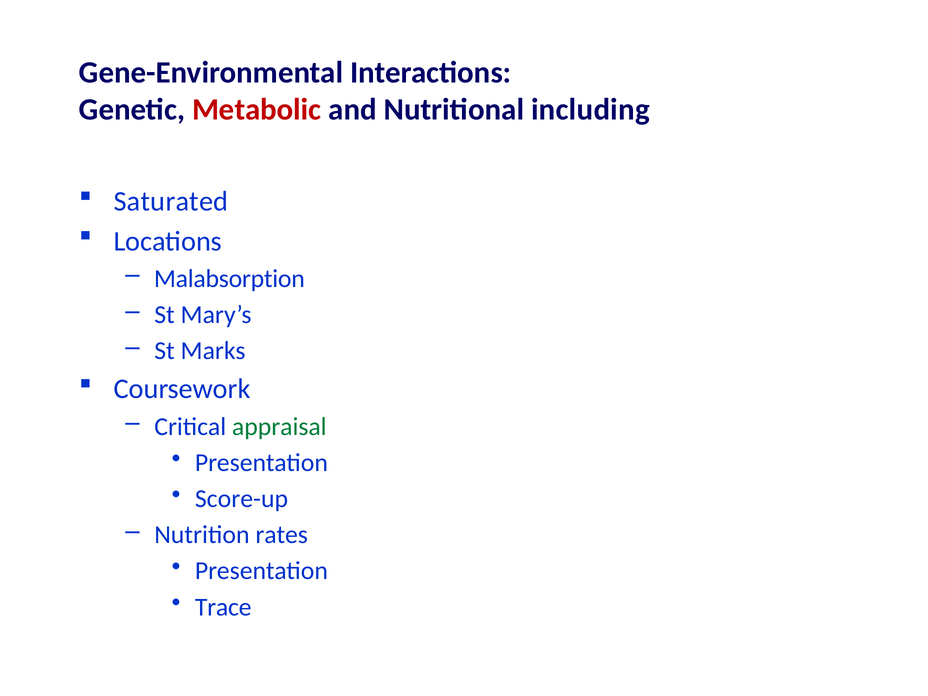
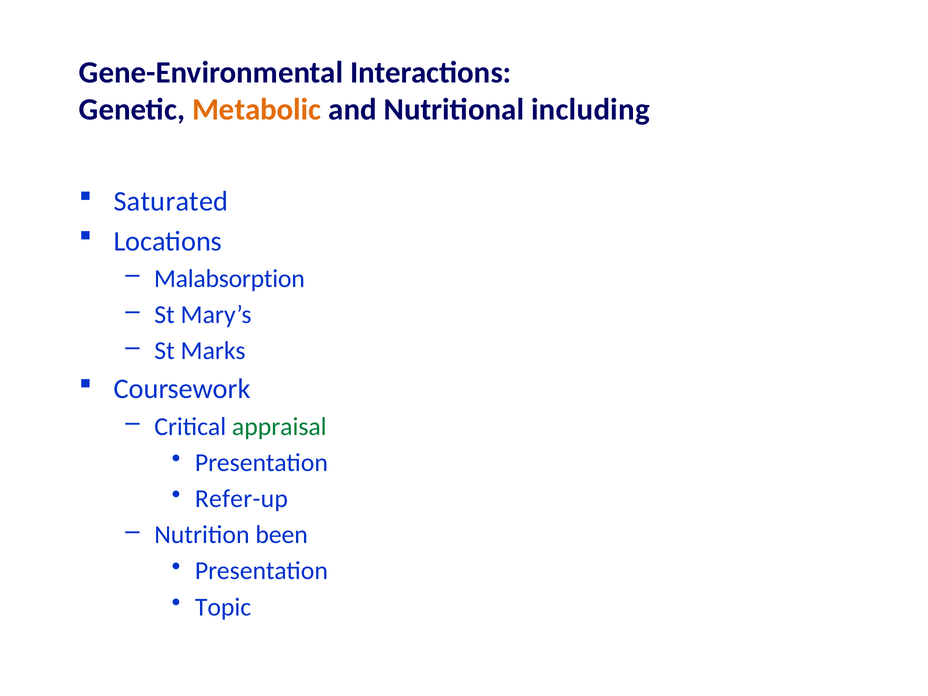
Metabolic colour: red -> orange
Score-up: Score-up -> Refer-up
rates: rates -> been
Trace: Trace -> Topic
